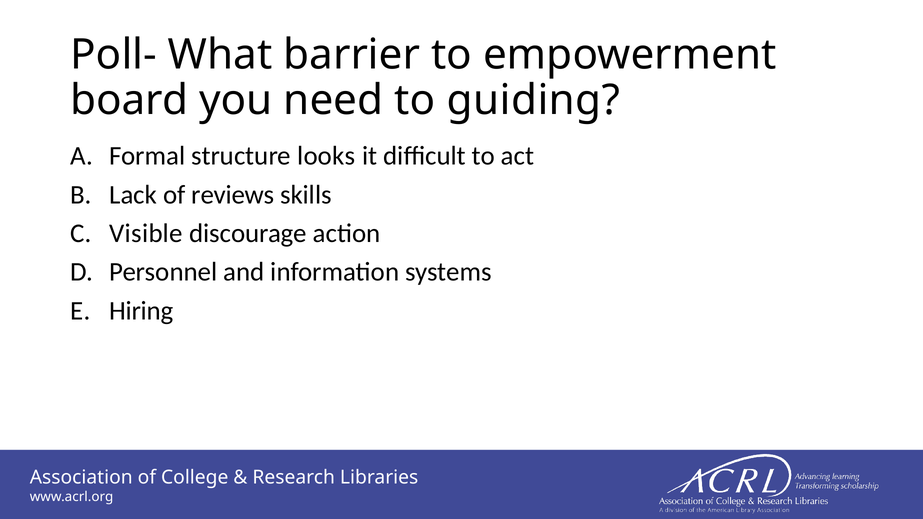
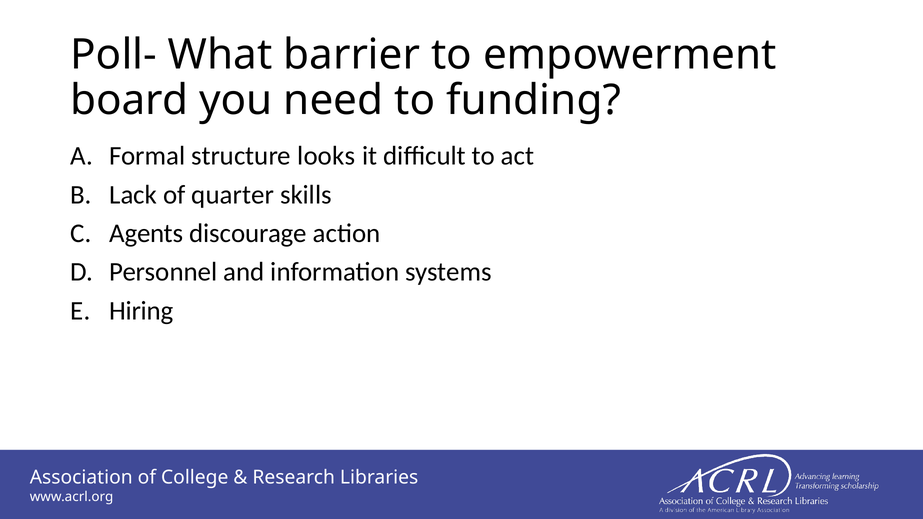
guiding: guiding -> funding
reviews: reviews -> quarter
Visible: Visible -> Agents
